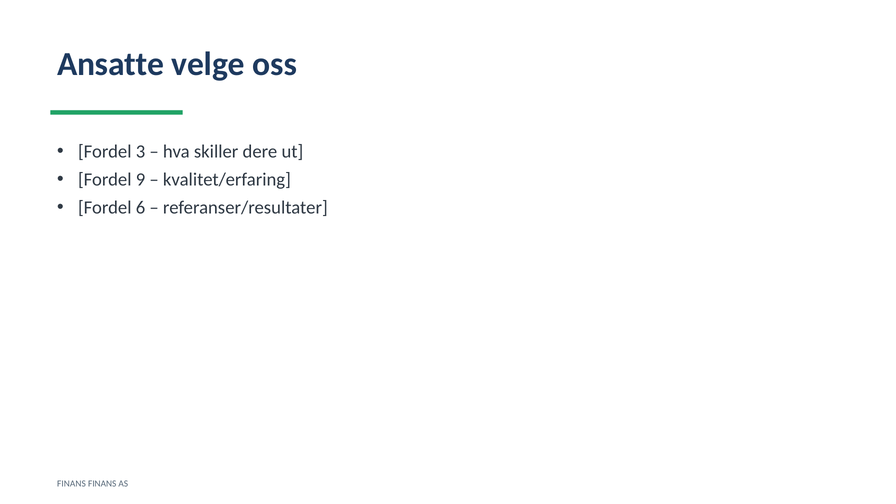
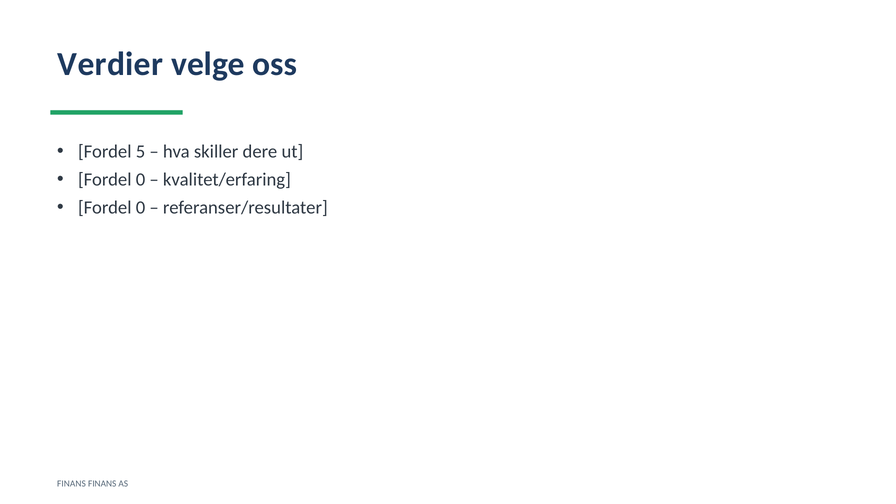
Ansatte: Ansatte -> Verdier
3: 3 -> 5
9 at (141, 180): 9 -> 0
6 at (141, 208): 6 -> 0
